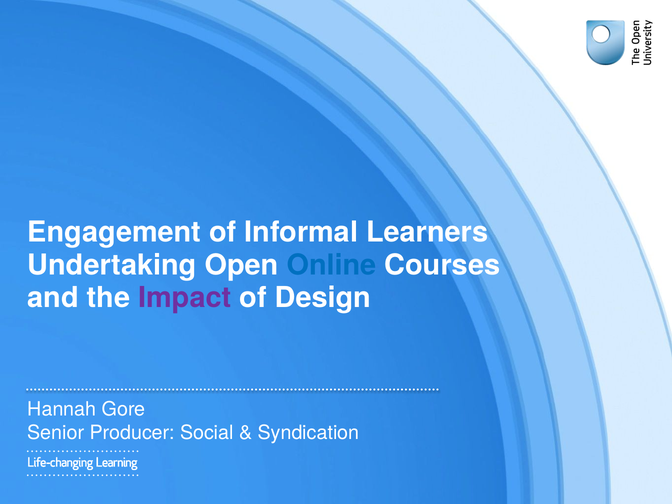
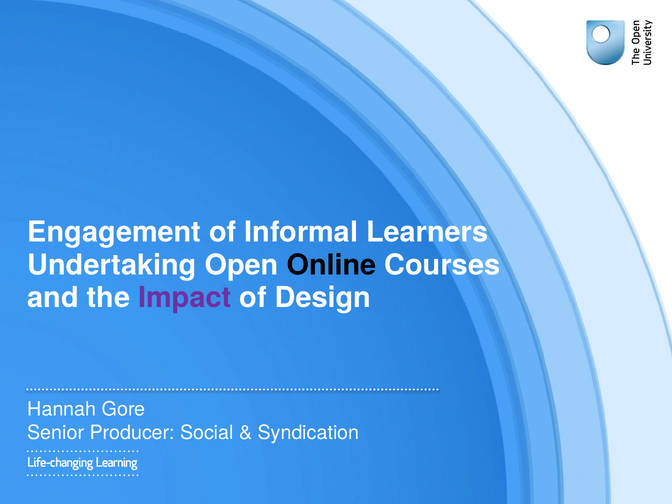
Online colour: blue -> black
